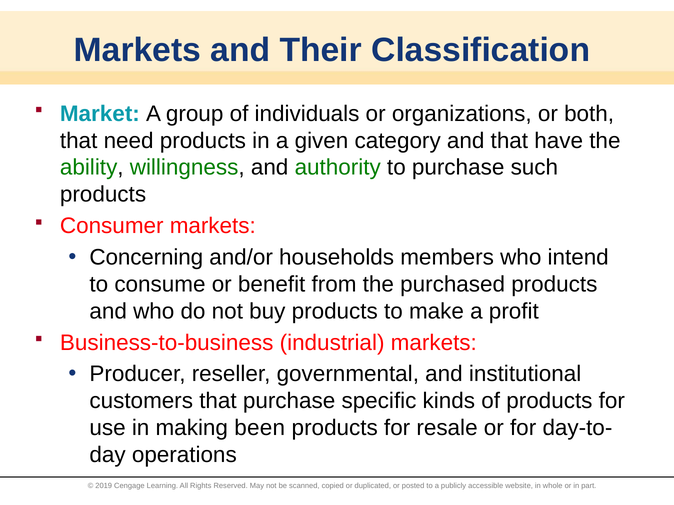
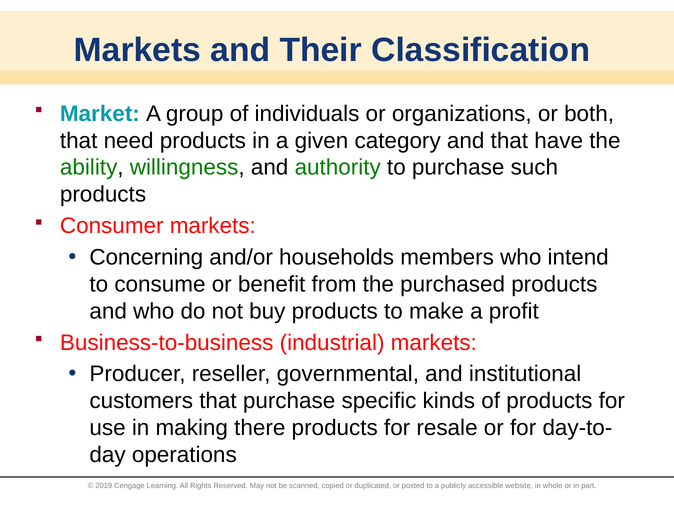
been: been -> there
